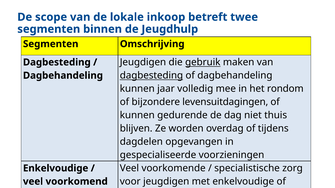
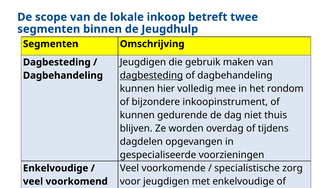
gebruik underline: present -> none
jaar: jaar -> hier
levensuitdagingen: levensuitdagingen -> inkoopinstrument
